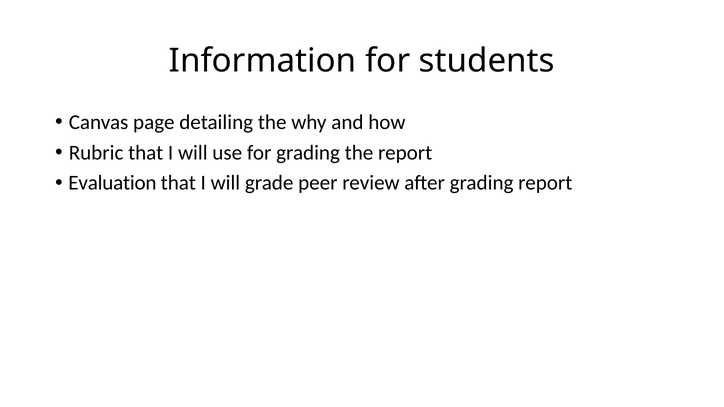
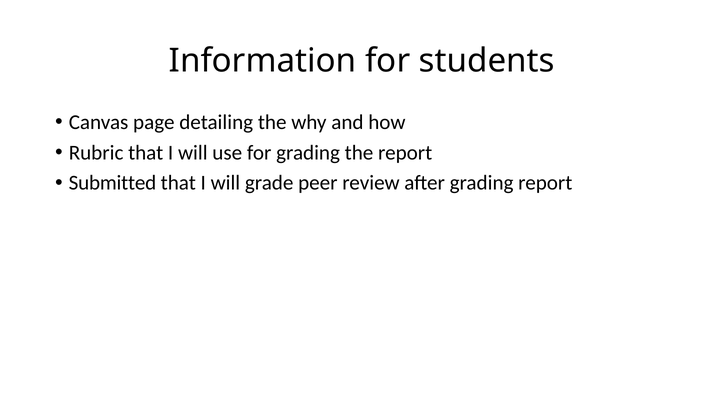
Evaluation: Evaluation -> Submitted
